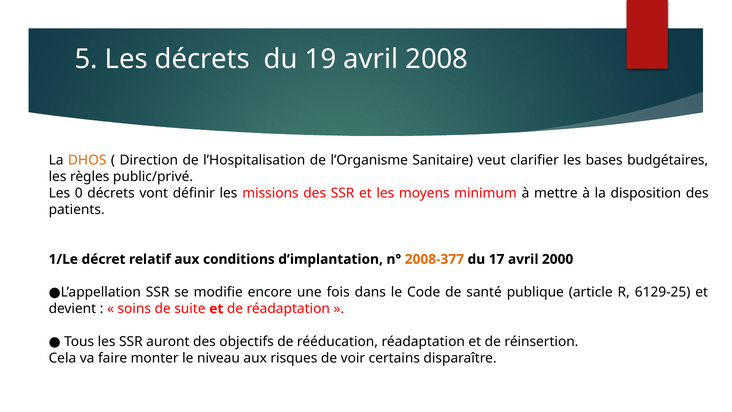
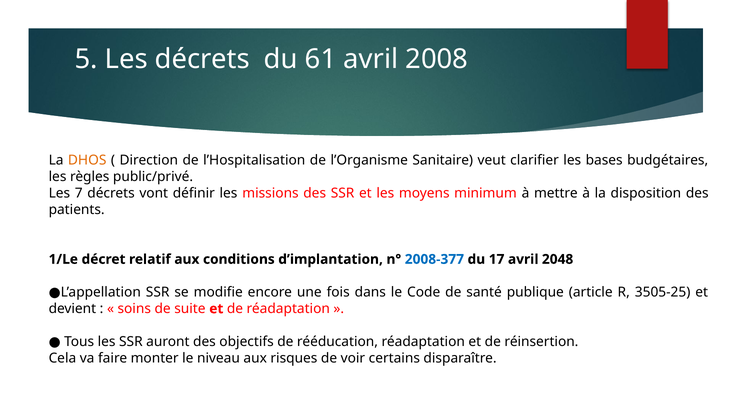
19: 19 -> 61
0: 0 -> 7
2008-377 colour: orange -> blue
2000: 2000 -> 2048
6129-25: 6129-25 -> 3505-25
